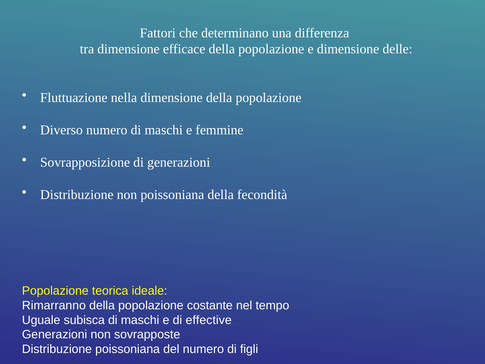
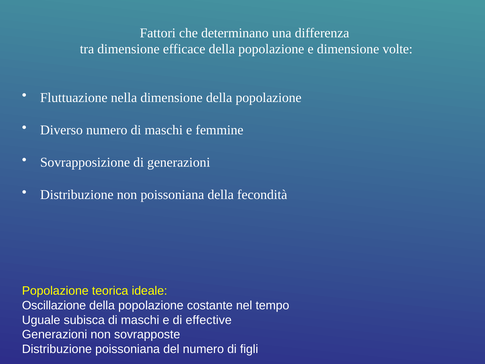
delle: delle -> volte
Rimarranno: Rimarranno -> Oscillazione
